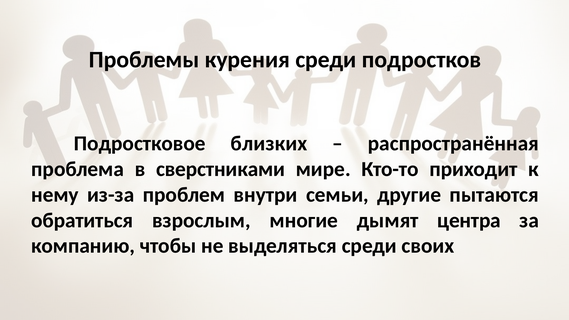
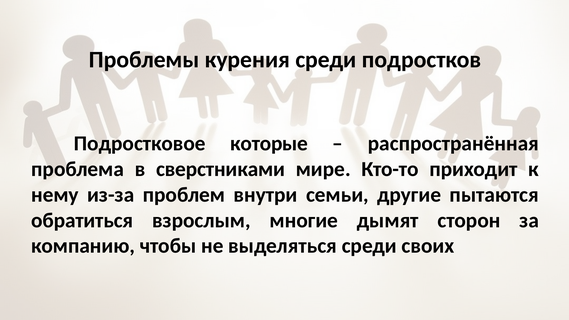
близких: близких -> которые
центра: центра -> сторон
